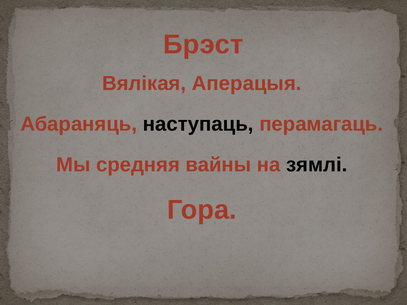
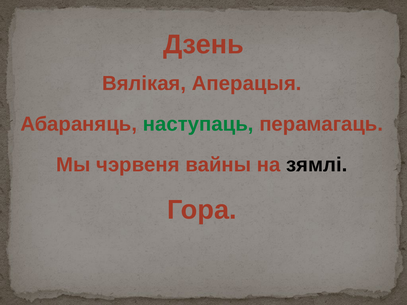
Брэст: Брэст -> Дзень
наступаць colour: black -> green
средняя: средняя -> чэрвеня
